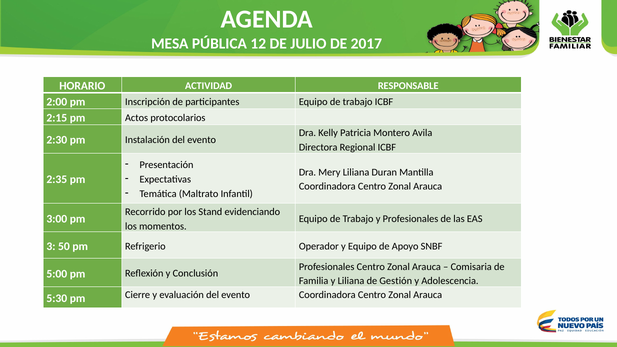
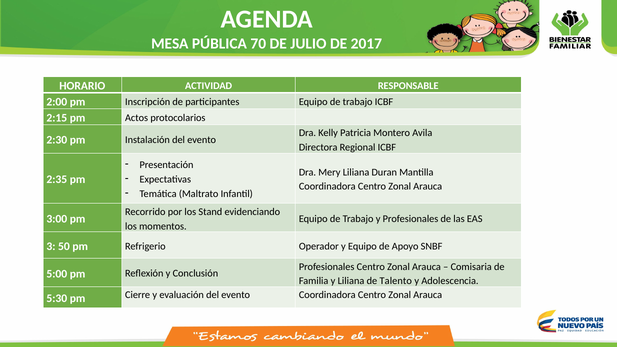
12: 12 -> 70
Gestión: Gestión -> Talento
